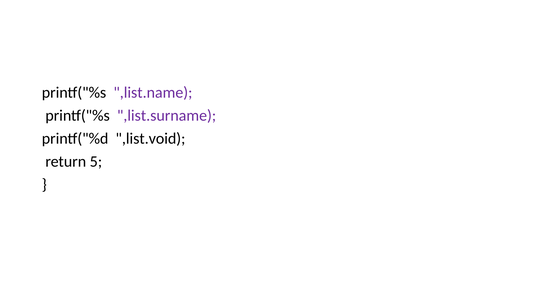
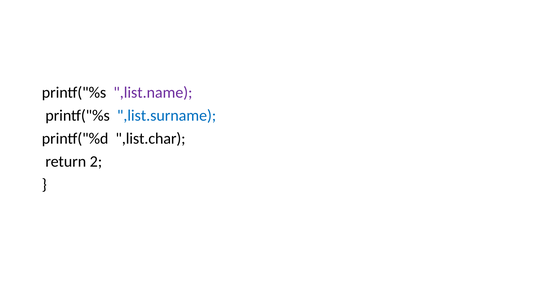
,list.surname colour: purple -> blue
,list.void: ,list.void -> ,list.char
5: 5 -> 2
